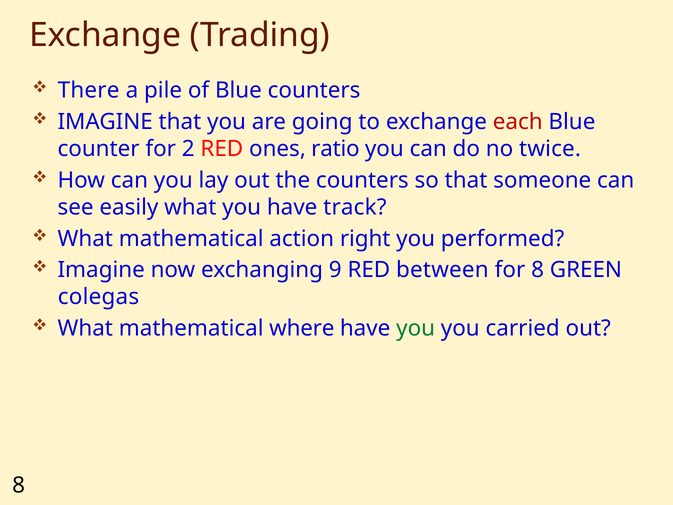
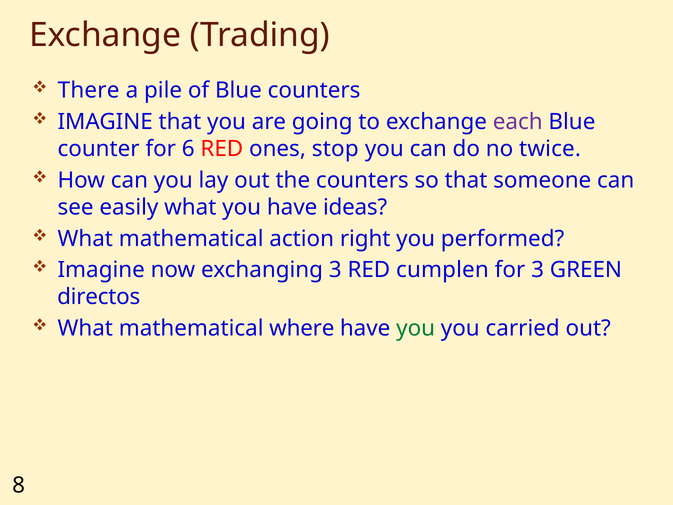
each colour: red -> purple
2: 2 -> 6
ratio: ratio -> stop
track: track -> ideas
exchanging 9: 9 -> 3
between: between -> cumplen
for 8: 8 -> 3
colegas: colegas -> directos
